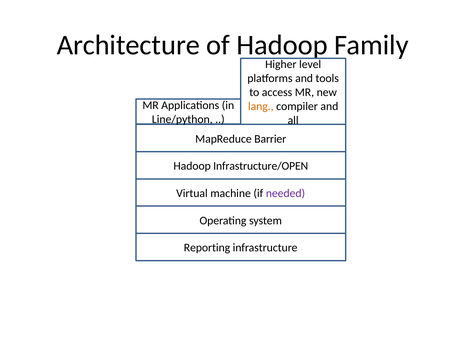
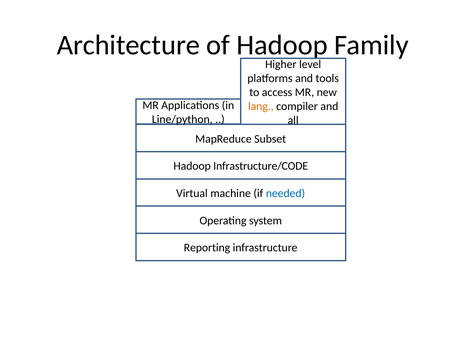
Barrier: Barrier -> Subset
Infrastructure/OPEN: Infrastructure/OPEN -> Infrastructure/CODE
needed colour: purple -> blue
